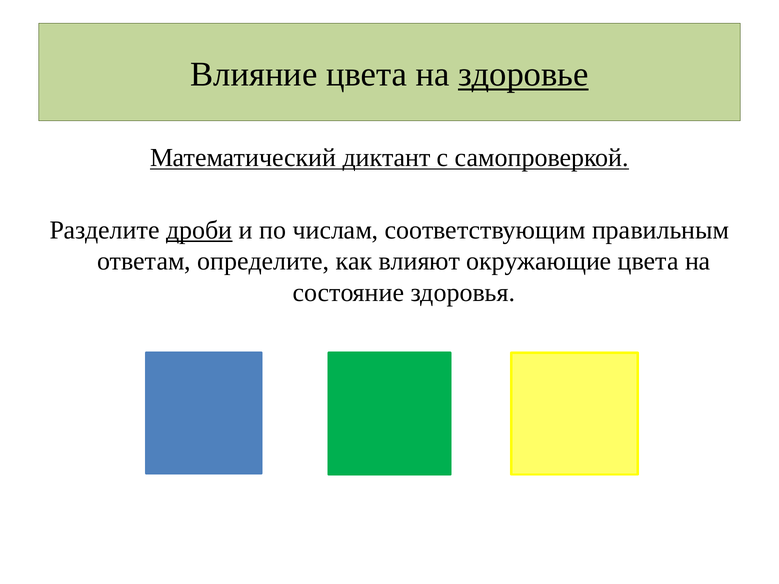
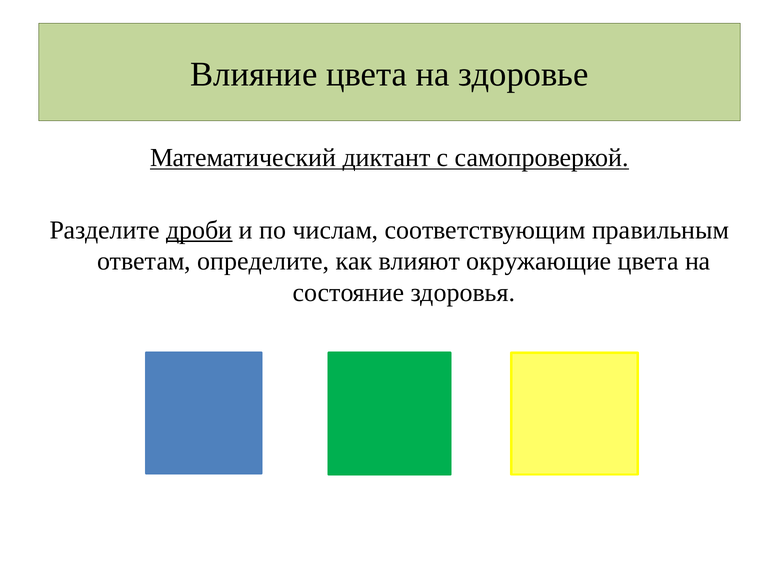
здоровье underline: present -> none
